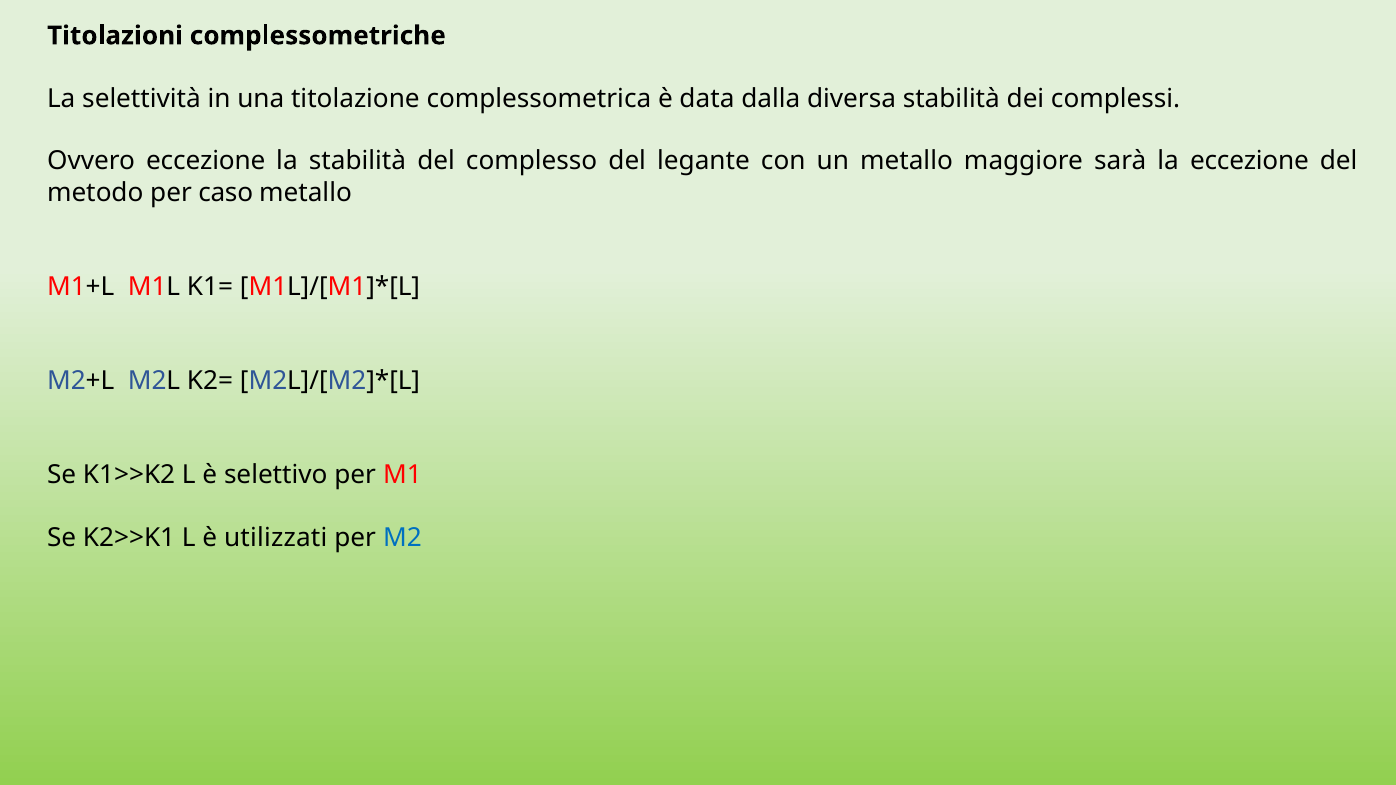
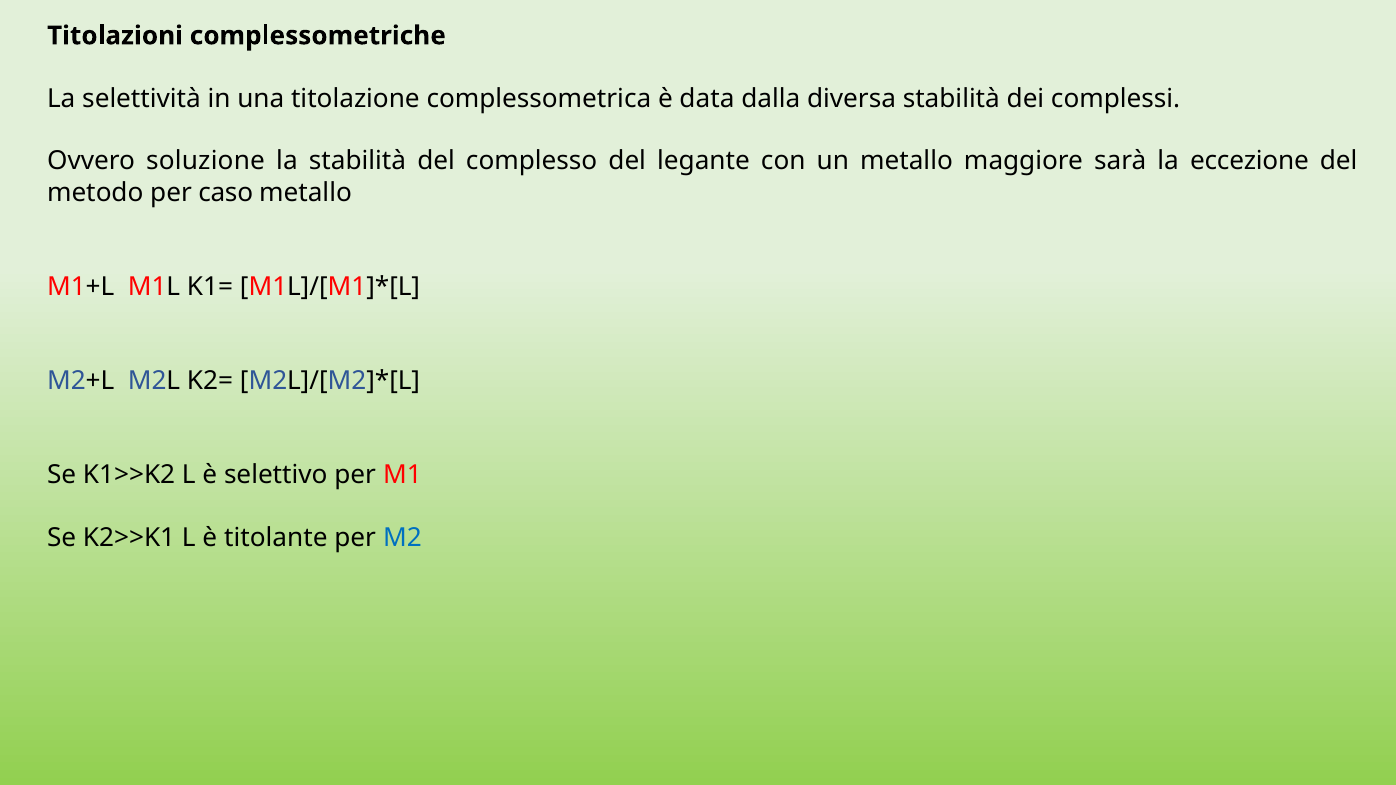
Ovvero eccezione: eccezione -> soluzione
utilizzati: utilizzati -> titolante
